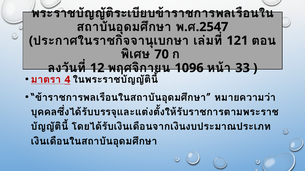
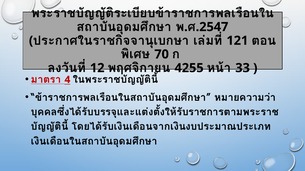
1096: 1096 -> 4255
